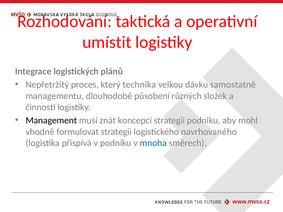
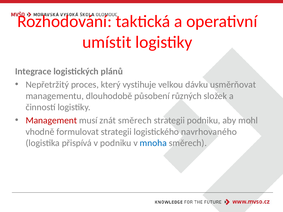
technika: technika -> vystihuje
samostatně: samostatně -> usměrňovat
Management colour: black -> red
znát koncepcí: koncepcí -> směrech
